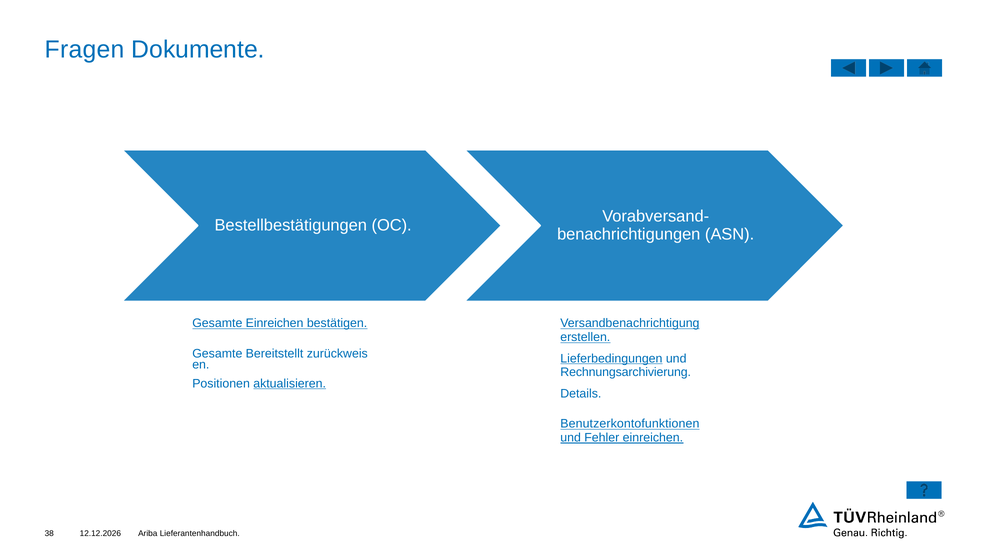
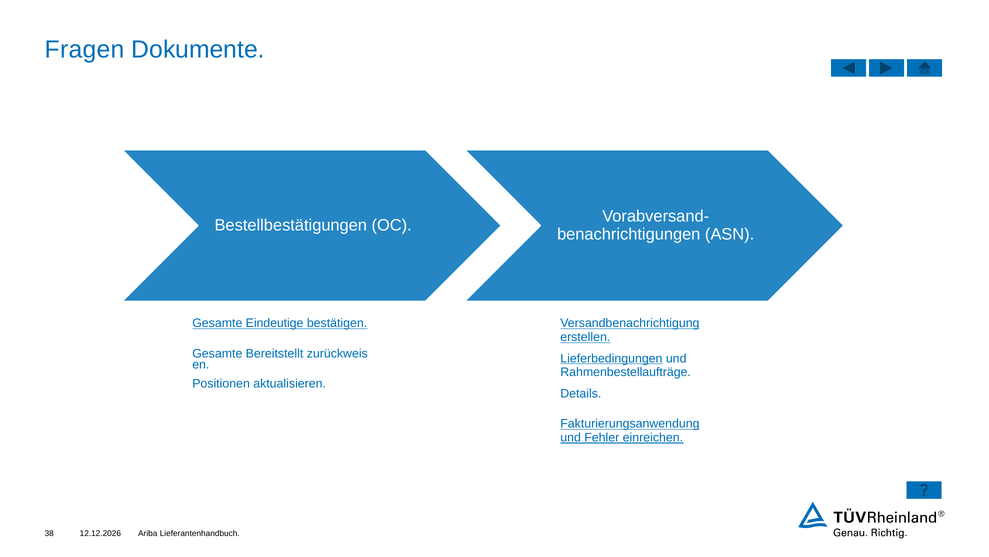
Gesamte Einreichen: Einreichen -> Eindeutige
Rechnungsarchivierung: Rechnungsarchivierung -> Rahmenbestellaufträge
aktualisieren underline: present -> none
Benutzerkontofunktionen: Benutzerkontofunktionen -> Fakturierungsanwendung
